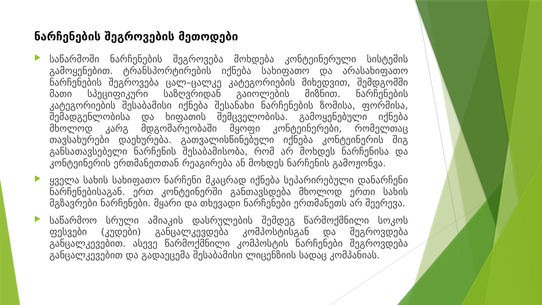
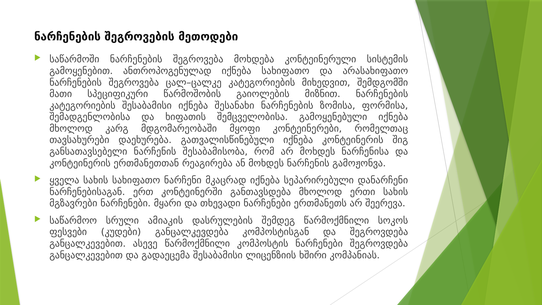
ტრანსპორტირების: ტრანსპორტირების -> ანთროპოგენულად
საზღვრიდან: საზღვრიდან -> წარმოშობის
სადაც: სადაც -> ხშირი
